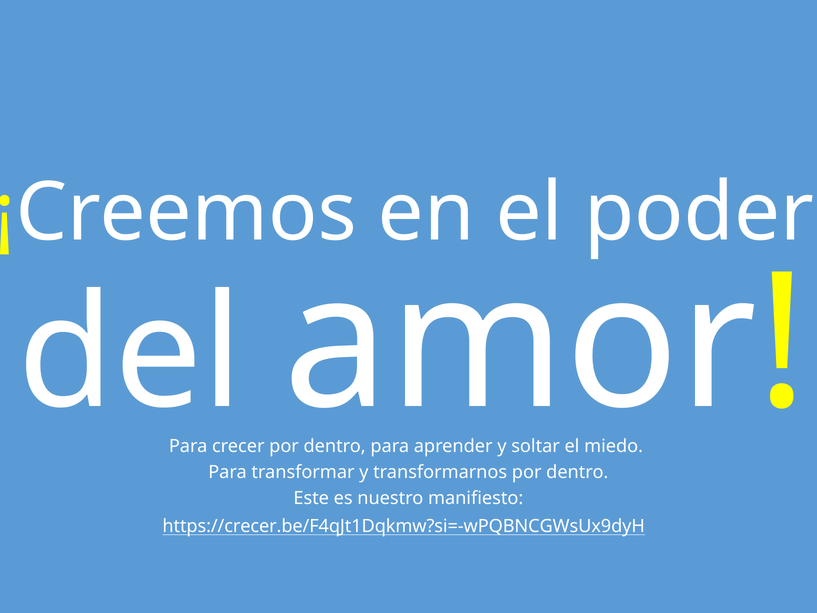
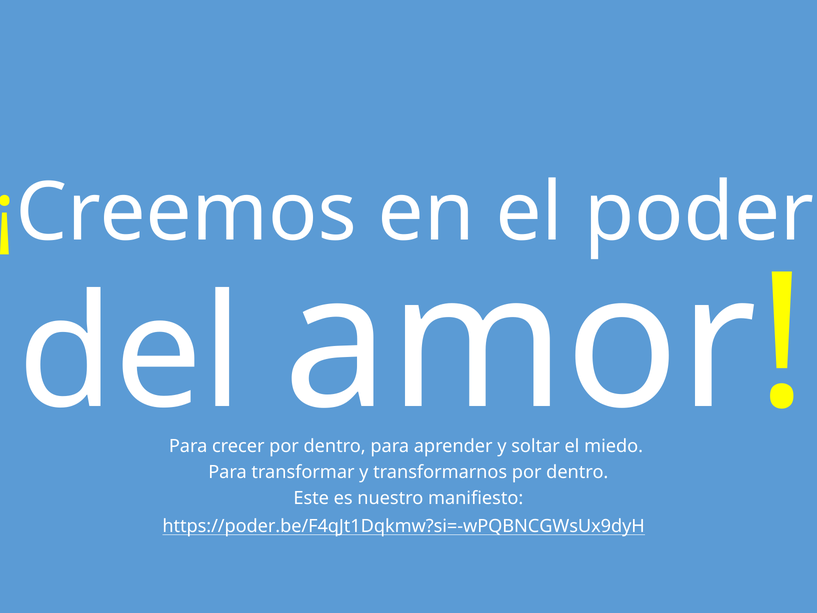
https://crecer.be/F4qJt1Dqkmw?si=-wPQBNCGWsUx9dyH: https://crecer.be/F4qJt1Dqkmw?si=-wPQBNCGWsUx9dyH -> https://poder.be/F4qJt1Dqkmw?si=-wPQBNCGWsUx9dyH
